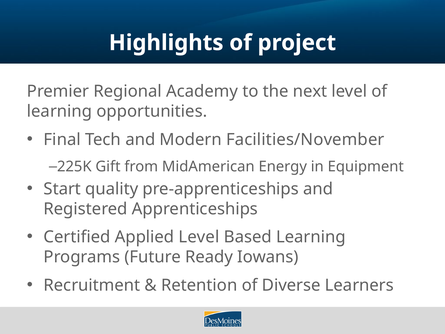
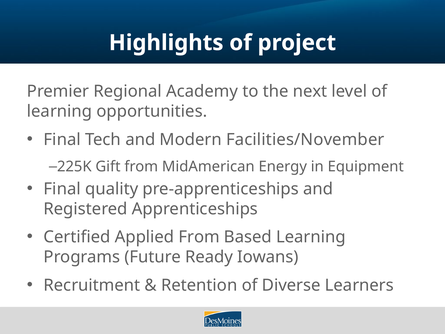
Start at (62, 189): Start -> Final
Applied Level: Level -> From
